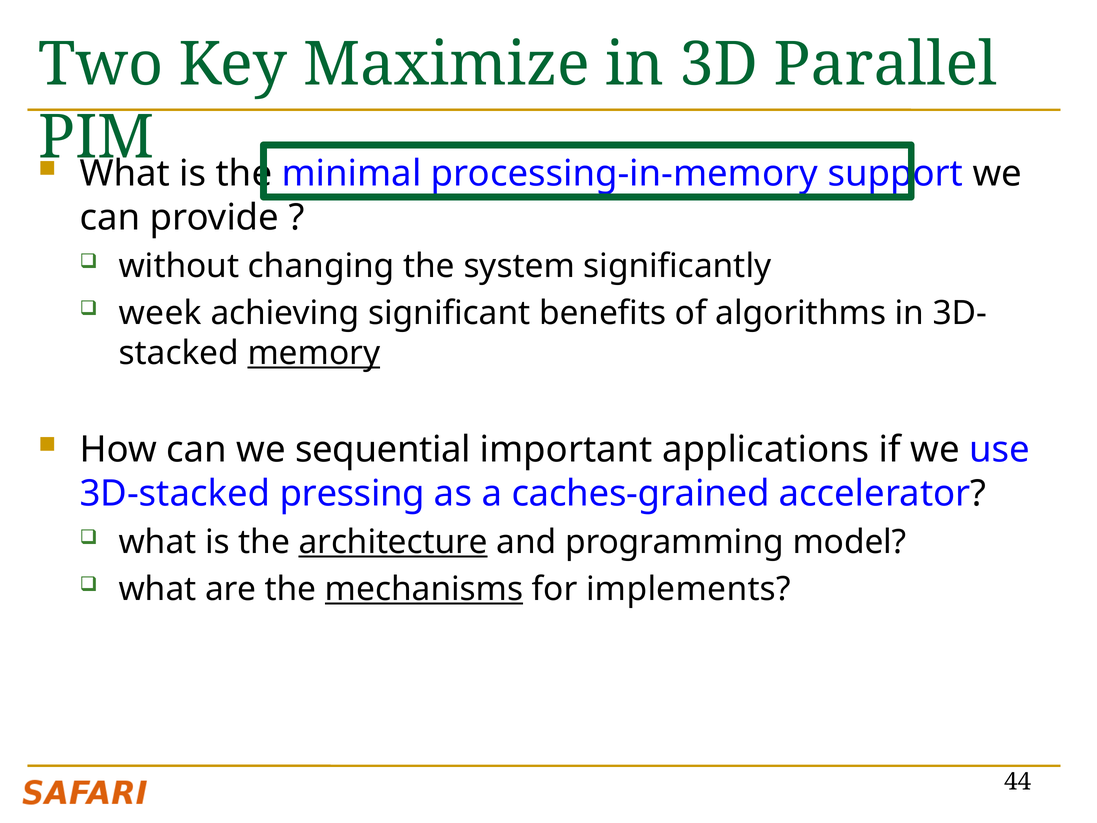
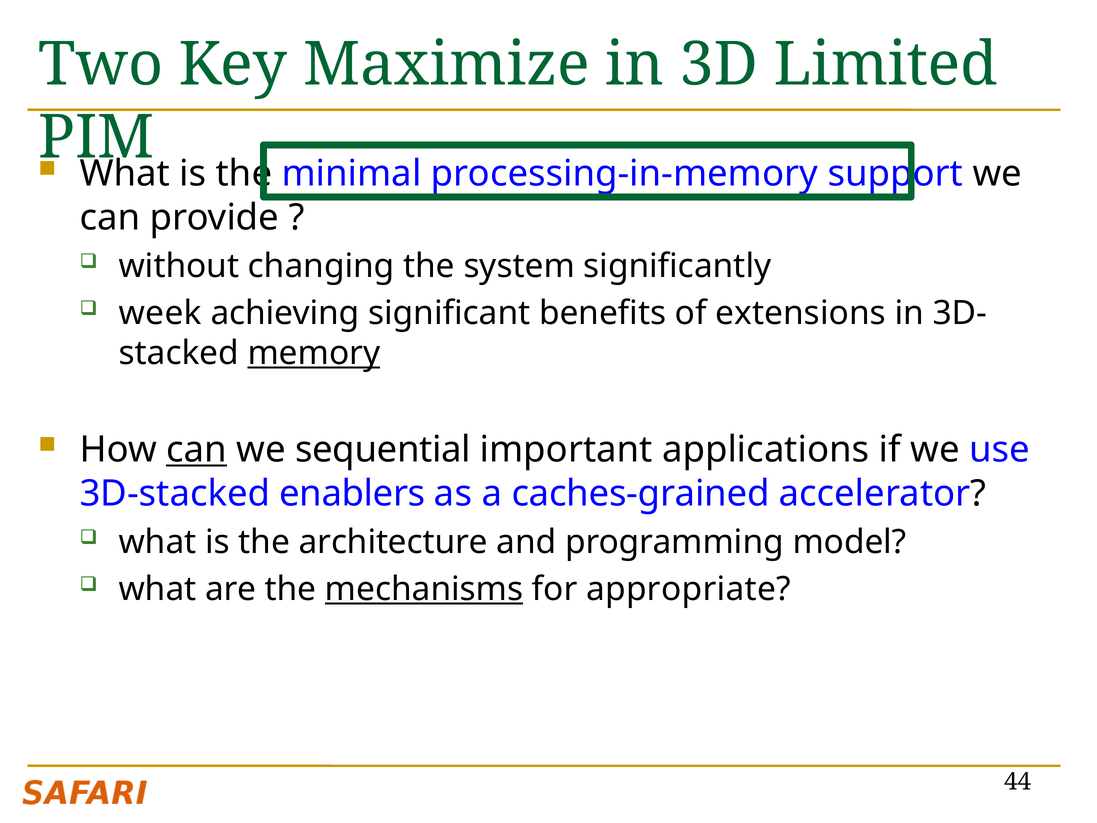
Parallel: Parallel -> Limited
algorithms: algorithms -> extensions
can at (197, 450) underline: none -> present
pressing: pressing -> enablers
architecture underline: present -> none
implements: implements -> appropriate
